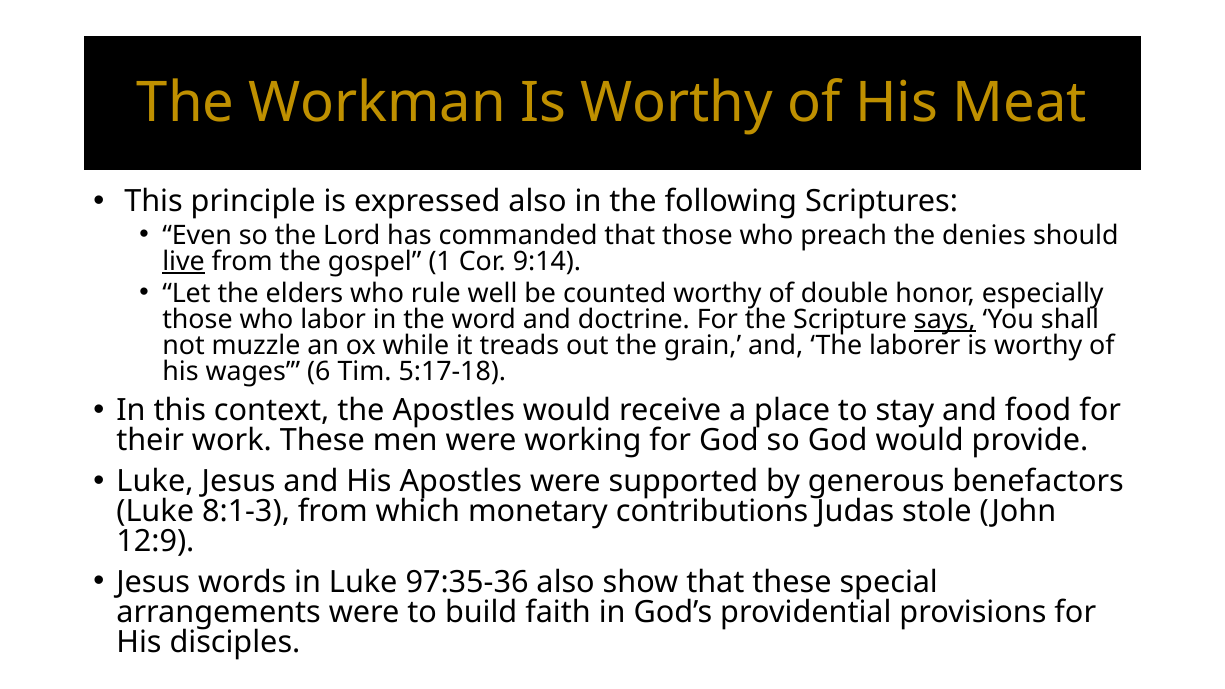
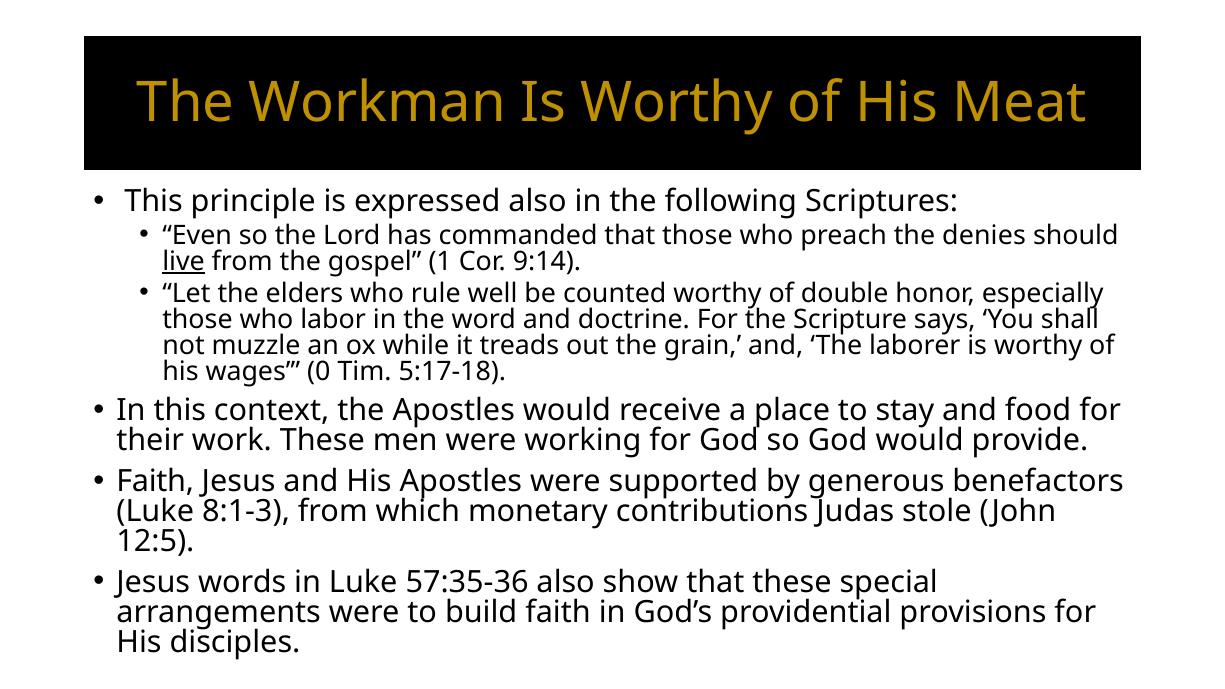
says underline: present -> none
6: 6 -> 0
Luke at (155, 482): Luke -> Faith
12:9: 12:9 -> 12:5
97:35-36: 97:35-36 -> 57:35-36
